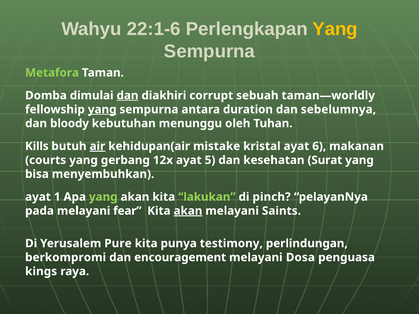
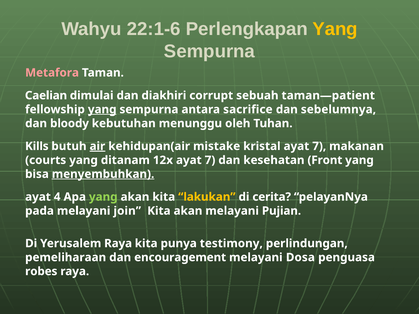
Metafora colour: light green -> pink
Domba: Domba -> Caelian
dan at (128, 96) underline: present -> none
taman—worldly: taman—worldly -> taman—patient
duration: duration -> sacrifice
kristal ayat 6: 6 -> 7
gerbang: gerbang -> ditanam
12x ayat 5: 5 -> 7
Surat: Surat -> Front
menyembuhkan underline: none -> present
1: 1 -> 4
lakukan colour: light green -> yellow
pinch: pinch -> cerita
fear: fear -> join
akan at (188, 211) underline: present -> none
Saints: Saints -> Pujian
Yerusalem Pure: Pure -> Raya
berkompromi: berkompromi -> pemeliharaan
kings: kings -> robes
